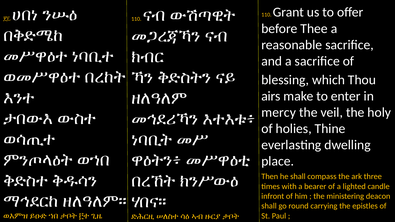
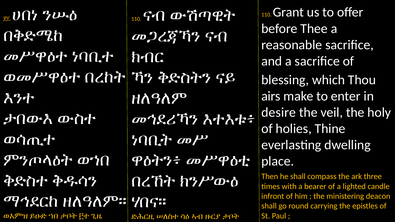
mercy: mercy -> desire
